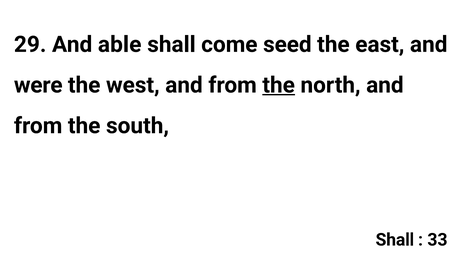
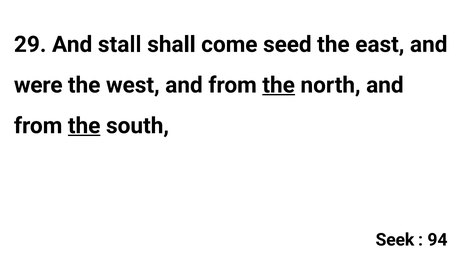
able: able -> stall
the at (84, 126) underline: none -> present
Shall at (395, 240): Shall -> Seek
33: 33 -> 94
